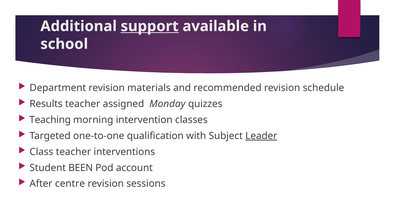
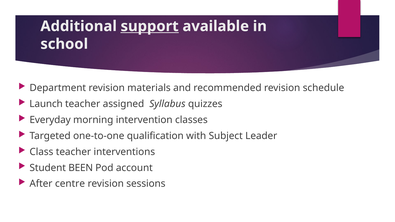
Results: Results -> Launch
Monday: Monday -> Syllabus
Teaching: Teaching -> Everyday
Leader underline: present -> none
